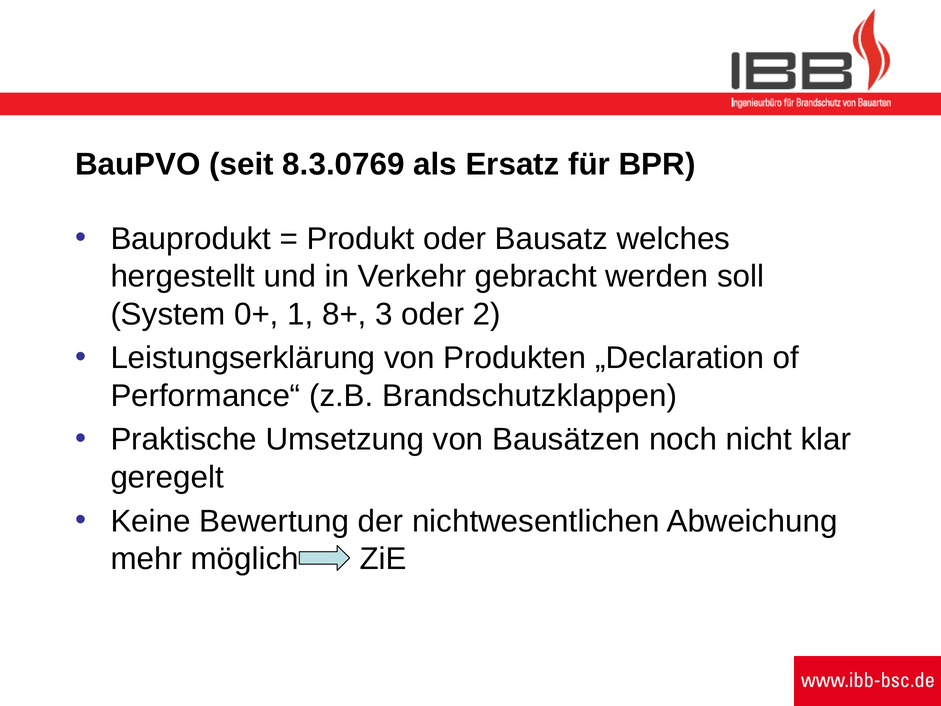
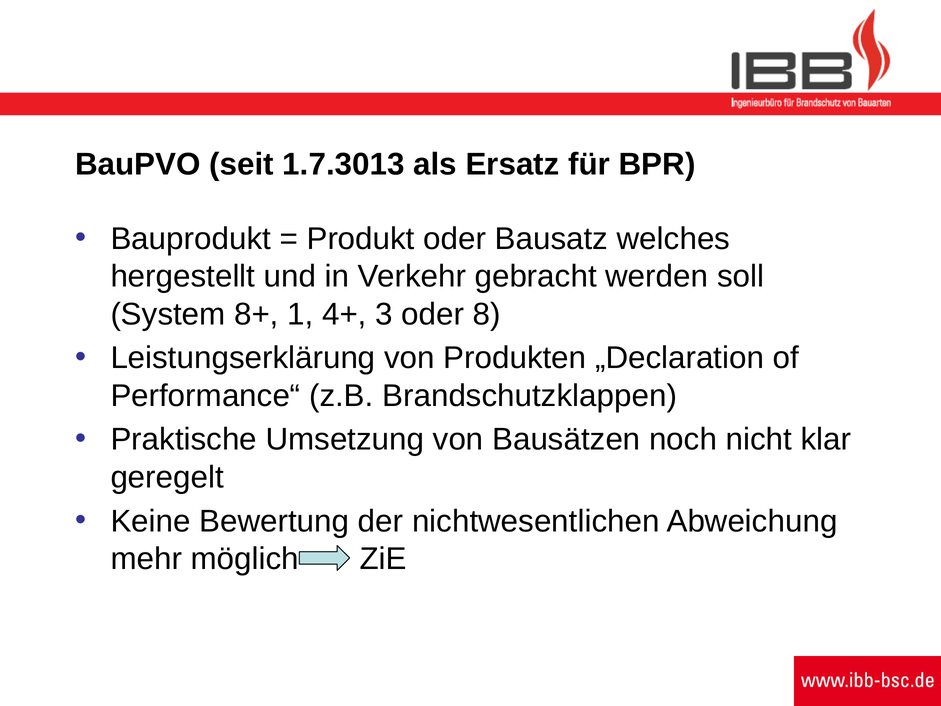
8.3.0769: 8.3.0769 -> 1.7.3013
0+: 0+ -> 8+
8+: 8+ -> 4+
2: 2 -> 8
